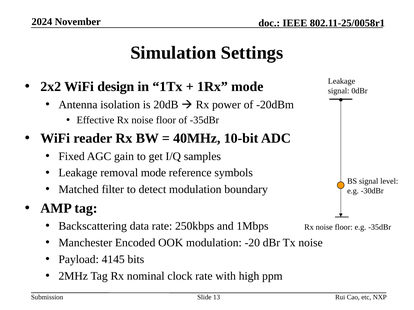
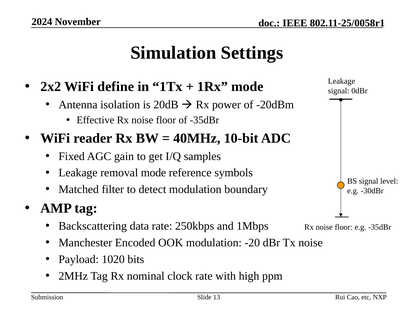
design: design -> define
4145: 4145 -> 1020
